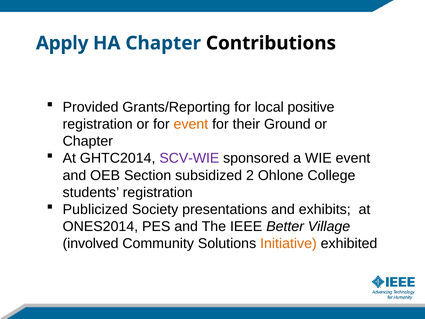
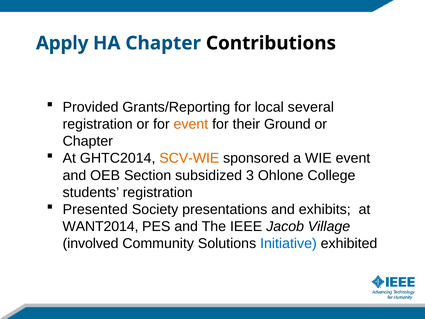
positive: positive -> several
SCV-WIE colour: purple -> orange
2: 2 -> 3
Publicized: Publicized -> Presented
ONES2014: ONES2014 -> WANT2014
Better: Better -> Jacob
Initiative colour: orange -> blue
